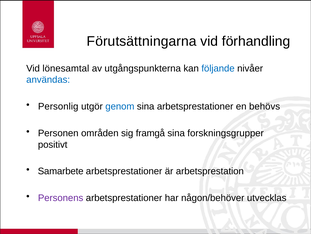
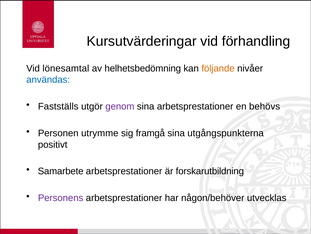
Förutsättningarna: Förutsättningarna -> Kursutvärderingar
utgångspunkterna: utgångspunkterna -> helhetsbedömning
följande colour: blue -> orange
Personlig: Personlig -> Fastställs
genom colour: blue -> purple
områden: områden -> utrymme
forskningsgrupper: forskningsgrupper -> utgångspunkterna
arbetsprestation: arbetsprestation -> forskarutbildning
